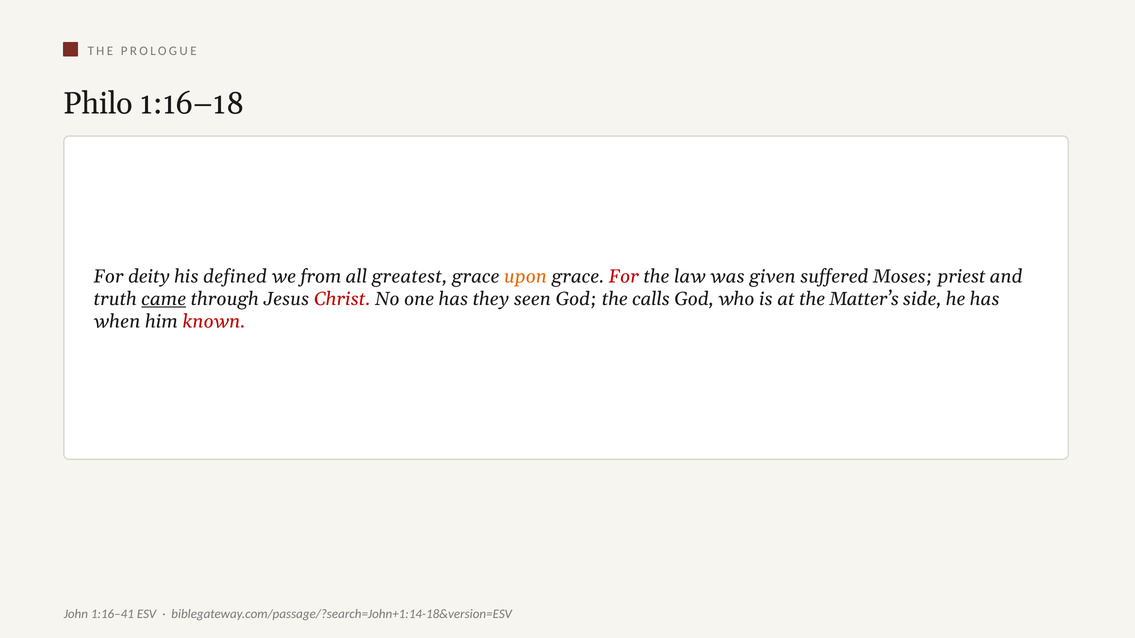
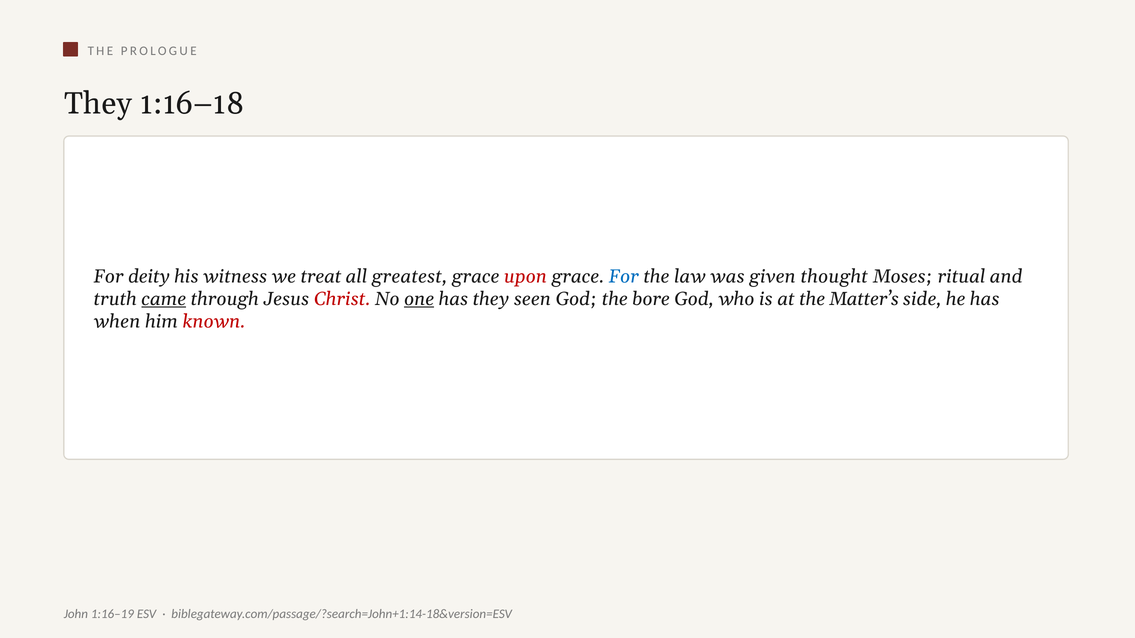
Philo at (98, 104): Philo -> They
defined: defined -> witness
from: from -> treat
upon colour: orange -> red
For at (624, 277) colour: red -> blue
suffered: suffered -> thought
priest: priest -> ritual
one underline: none -> present
calls: calls -> bore
1:16–41: 1:16–41 -> 1:16–19
